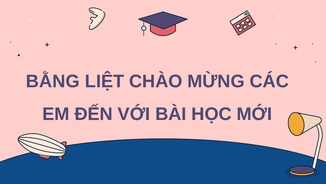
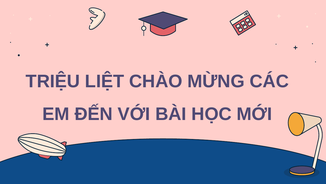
BẰNG: BẰNG -> TRIỆU
